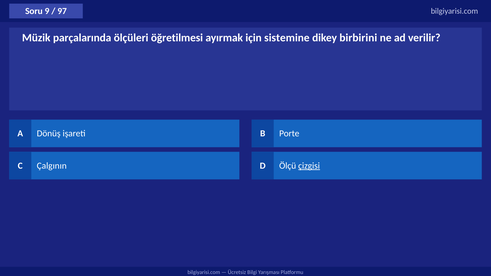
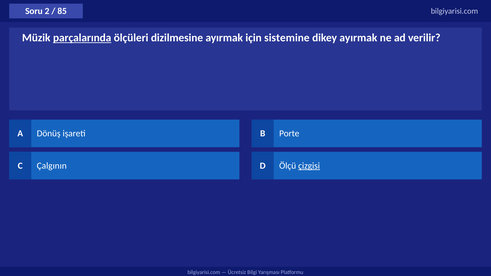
9: 9 -> 2
97: 97 -> 85
parçalarında underline: none -> present
öğretilmesi: öğretilmesi -> dizilmesine
dikey birbirini: birbirini -> ayırmak
